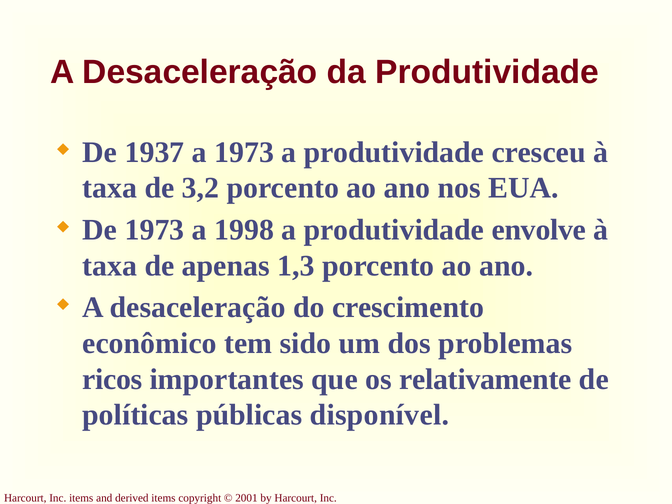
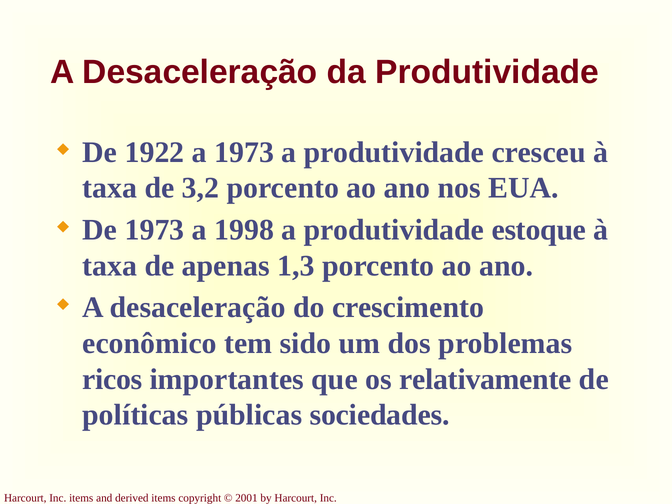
1937: 1937 -> 1922
envolve: envolve -> estoque
disponível: disponível -> sociedades
